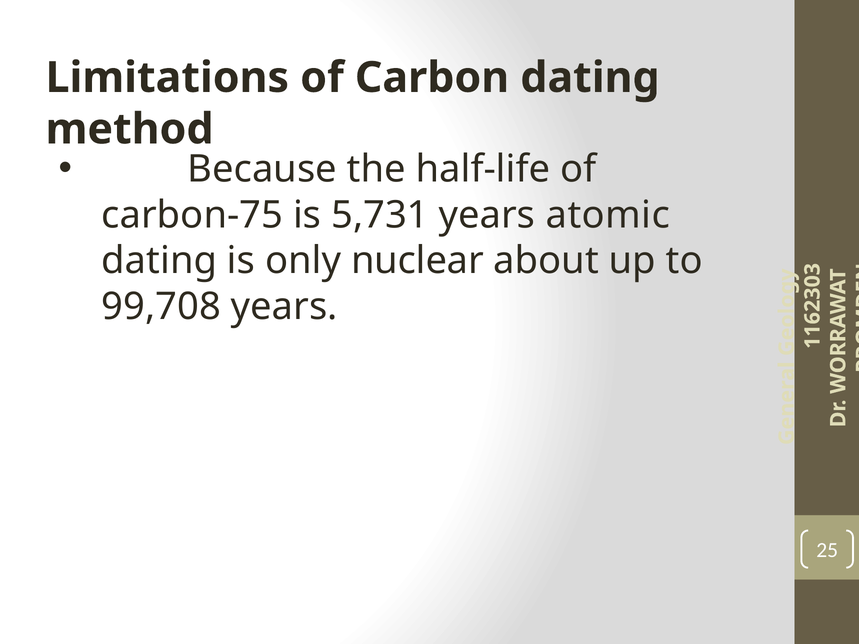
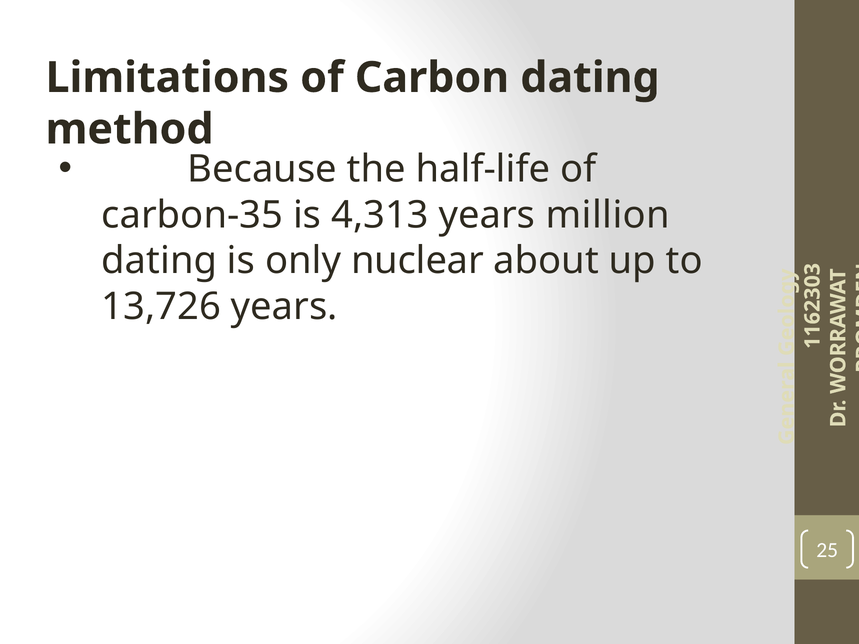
carbon-75: carbon-75 -> carbon-35
5,731: 5,731 -> 4,313
atomic: atomic -> million
99,708: 99,708 -> 13,726
